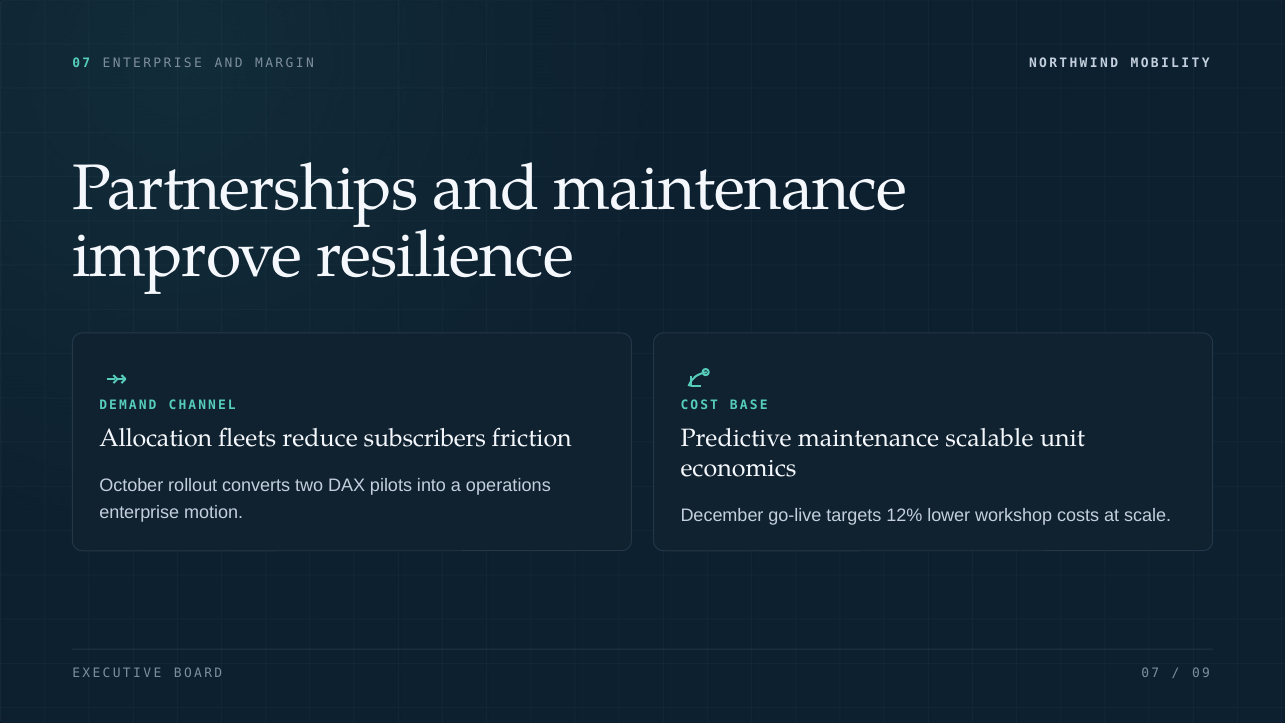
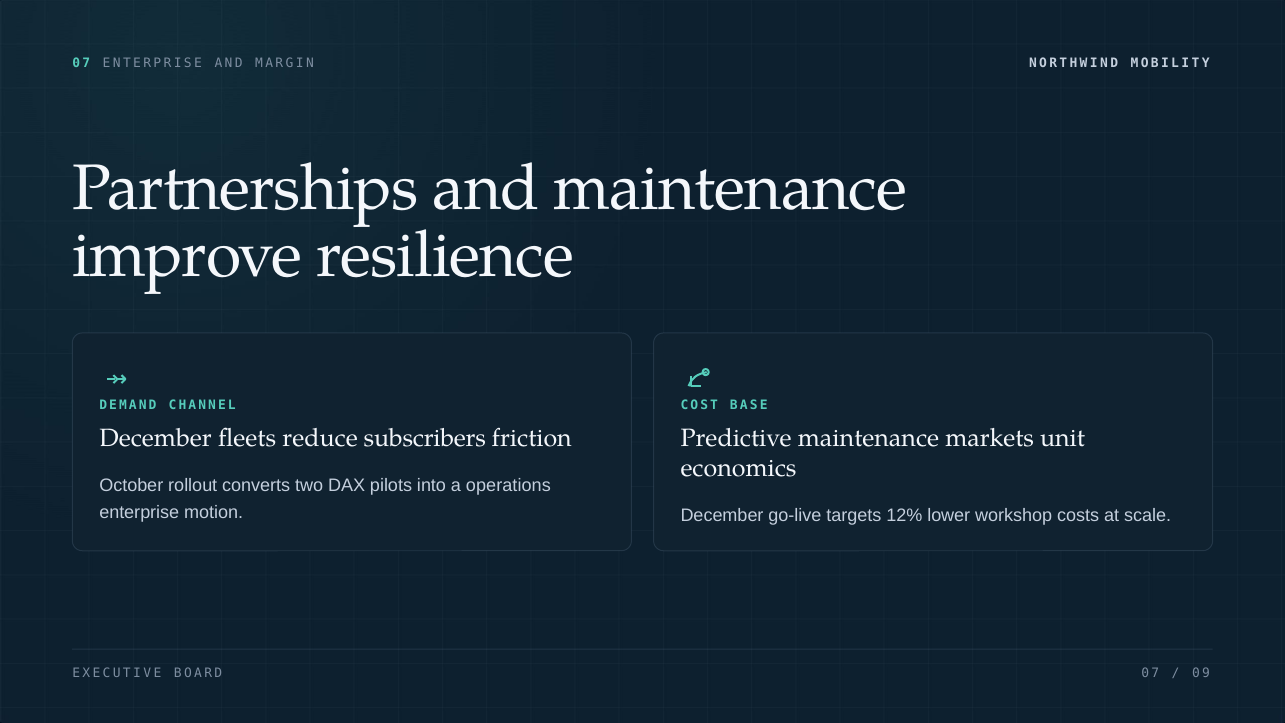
Allocation at (156, 439): Allocation -> December
scalable: scalable -> markets
